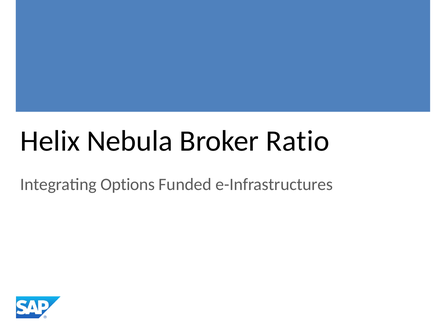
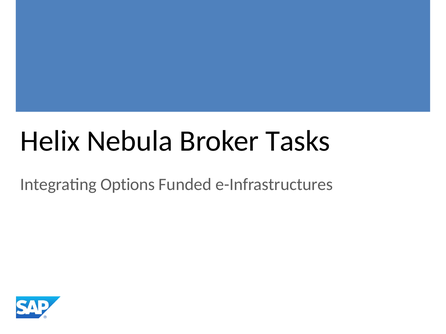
Ratio: Ratio -> Tasks
